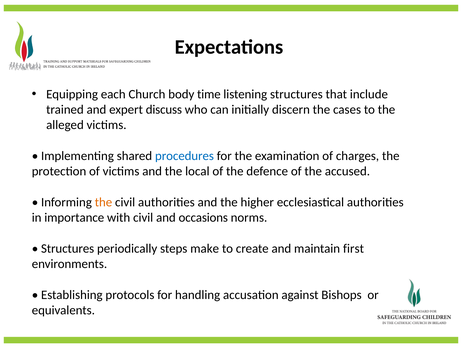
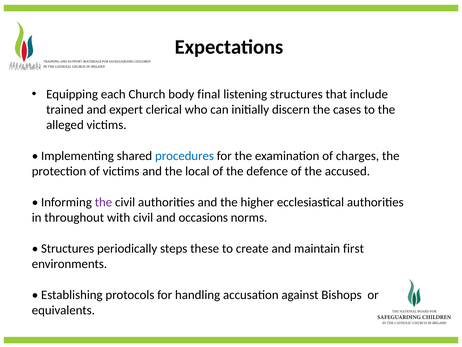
time: time -> final
discuss: discuss -> clerical
the at (103, 202) colour: orange -> purple
importance: importance -> throughout
make: make -> these
